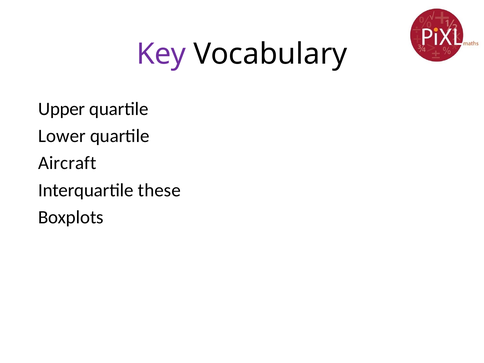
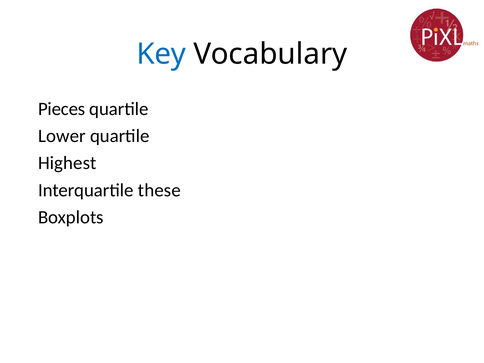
Key colour: purple -> blue
Upper: Upper -> Pieces
Aircraft: Aircraft -> Highest
